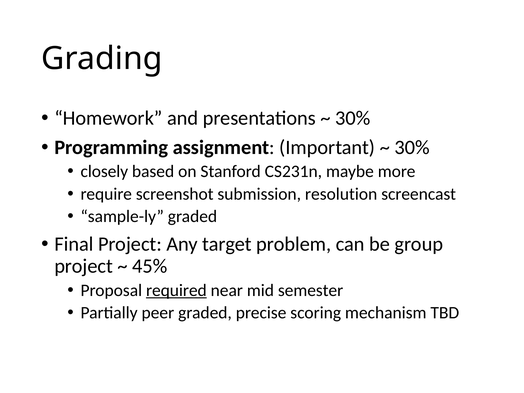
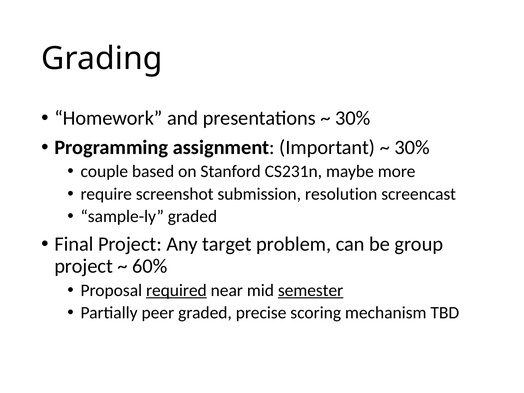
closely: closely -> couple
45%: 45% -> 60%
semester underline: none -> present
